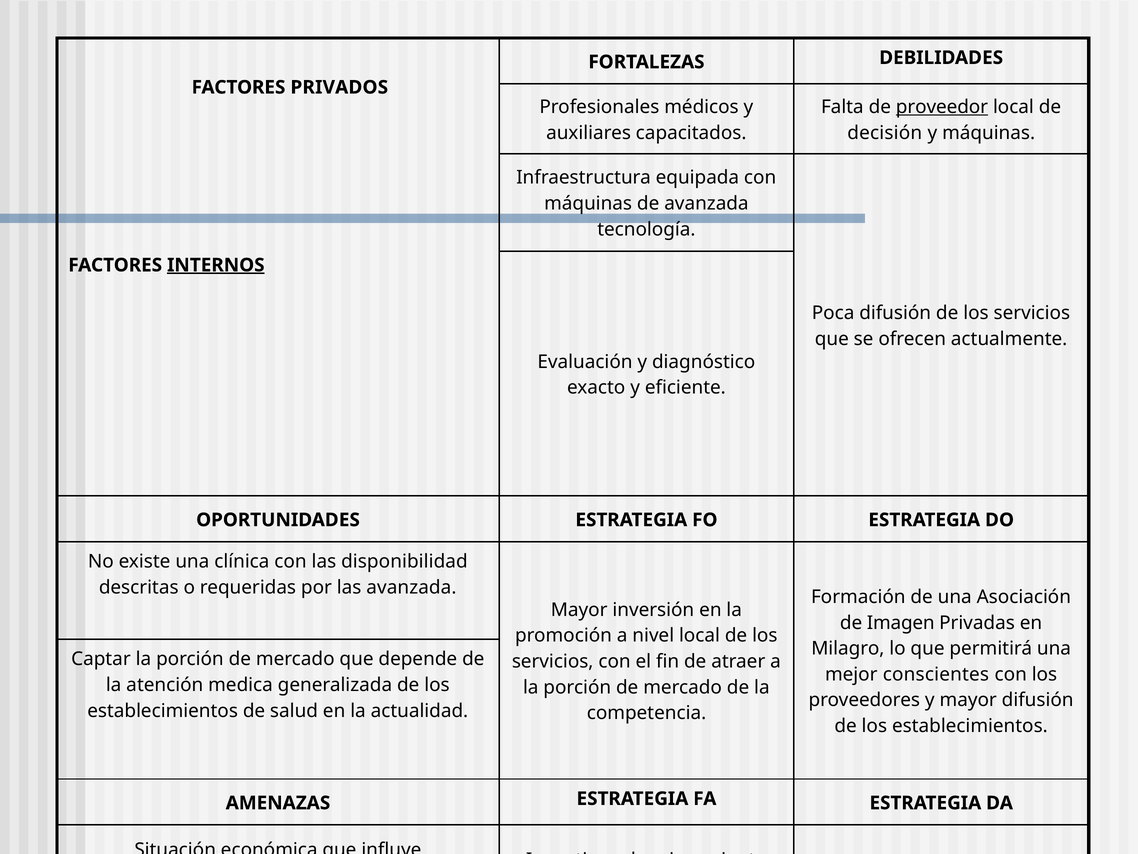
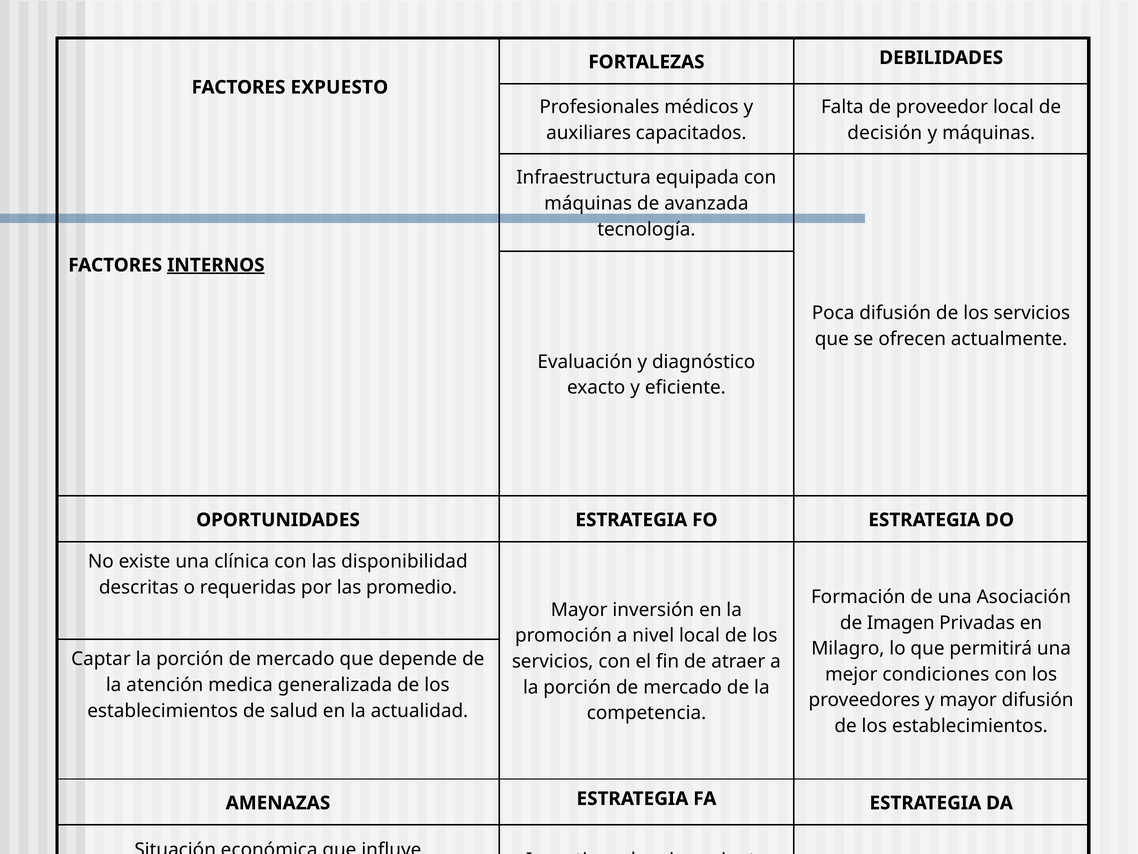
PRIVADOS: PRIVADOS -> EXPUESTO
proveedor underline: present -> none
las avanzada: avanzada -> promedio
conscientes: conscientes -> condiciones
